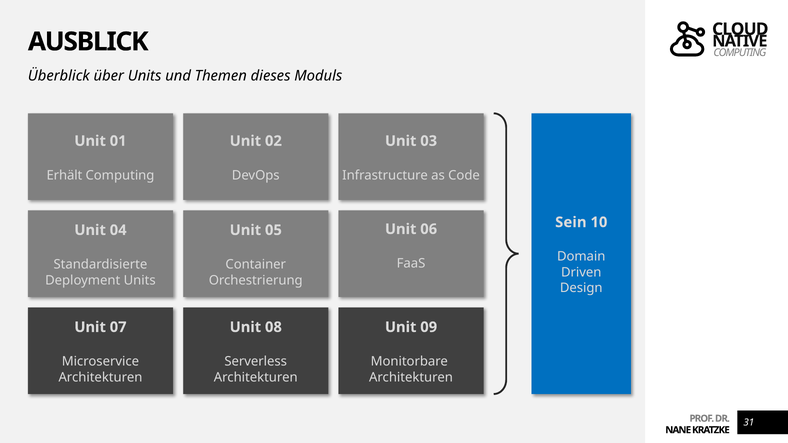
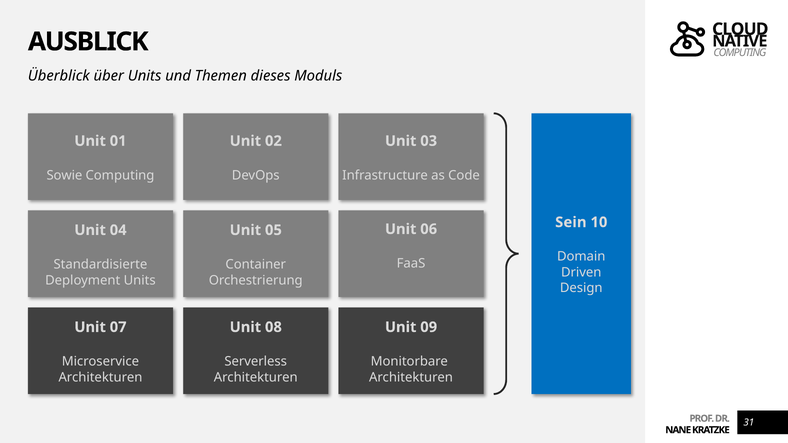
Erhält: Erhält -> Sowie
